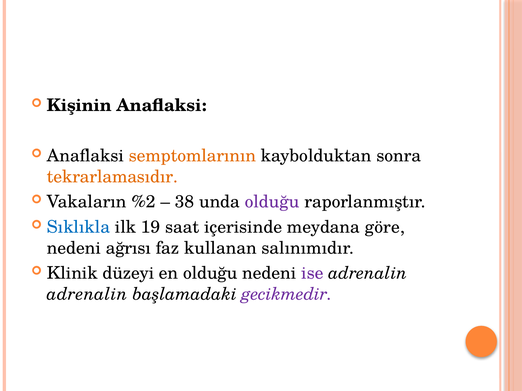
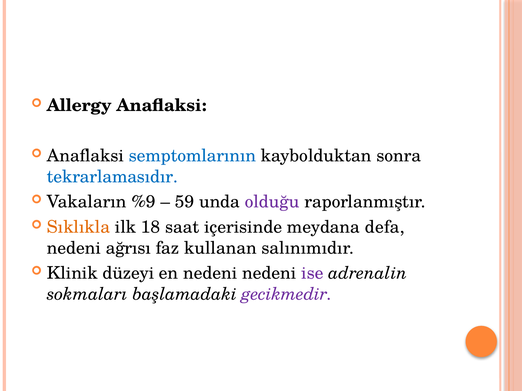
Kişinin: Kişinin -> Allergy
semptomlarının colour: orange -> blue
tekrarlamasıdır colour: orange -> blue
%2: %2 -> %9
38: 38 -> 59
Sıklıkla colour: blue -> orange
19: 19 -> 18
göre: göre -> defa
en olduğu: olduğu -> nedeni
adrenalin at (87, 294): adrenalin -> sokmaları
